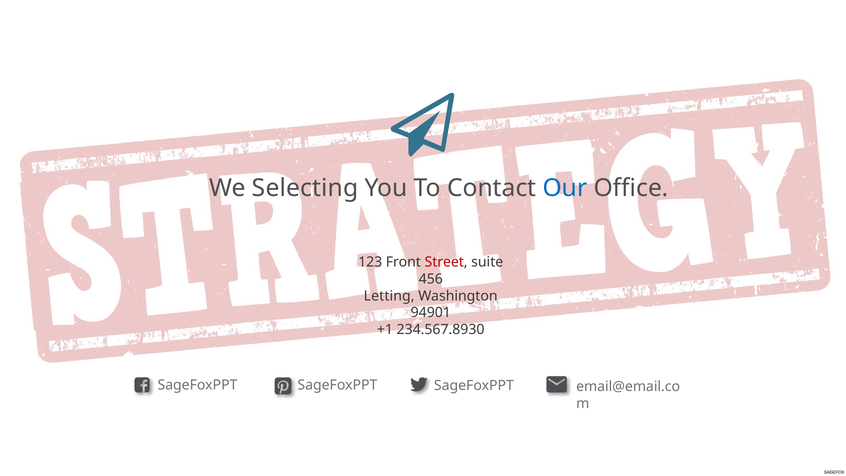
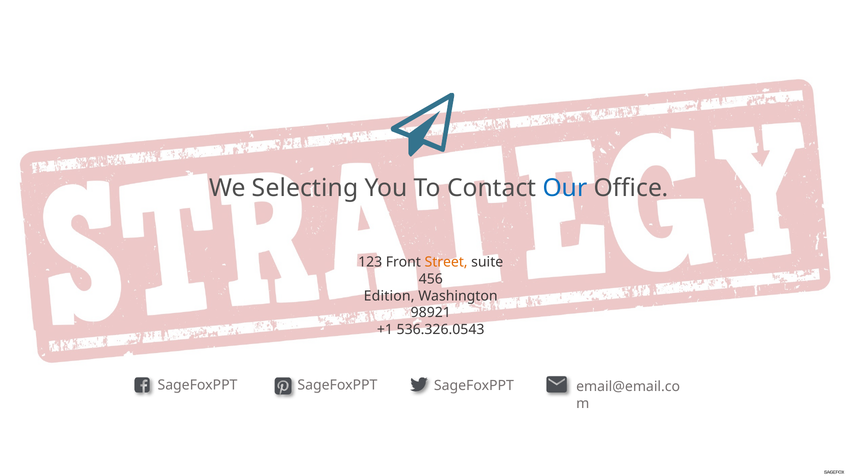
Street colour: red -> orange
Letting: Letting -> Edition
94901: 94901 -> 98921
234.567.8930: 234.567.8930 -> 536.326.0543
